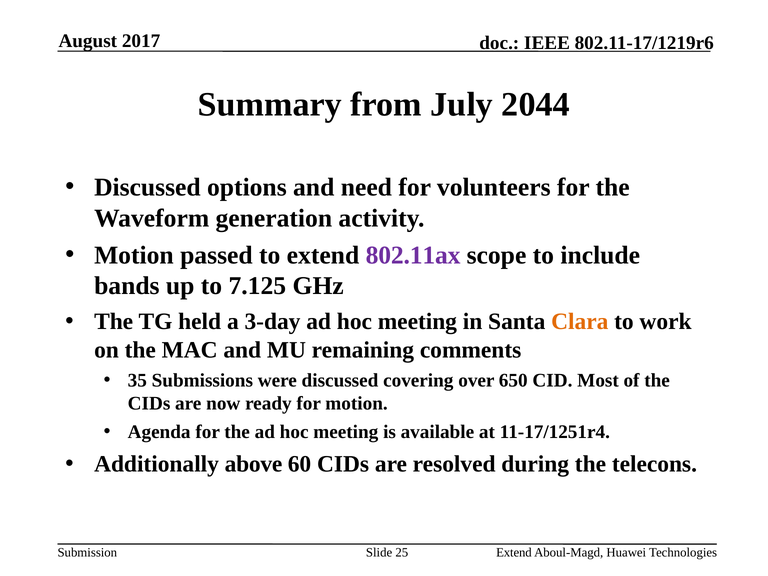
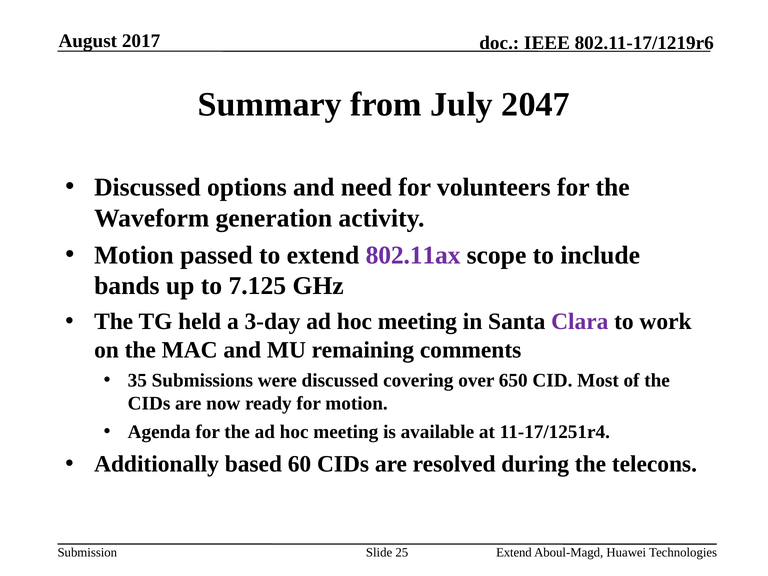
2044: 2044 -> 2047
Clara colour: orange -> purple
above: above -> based
